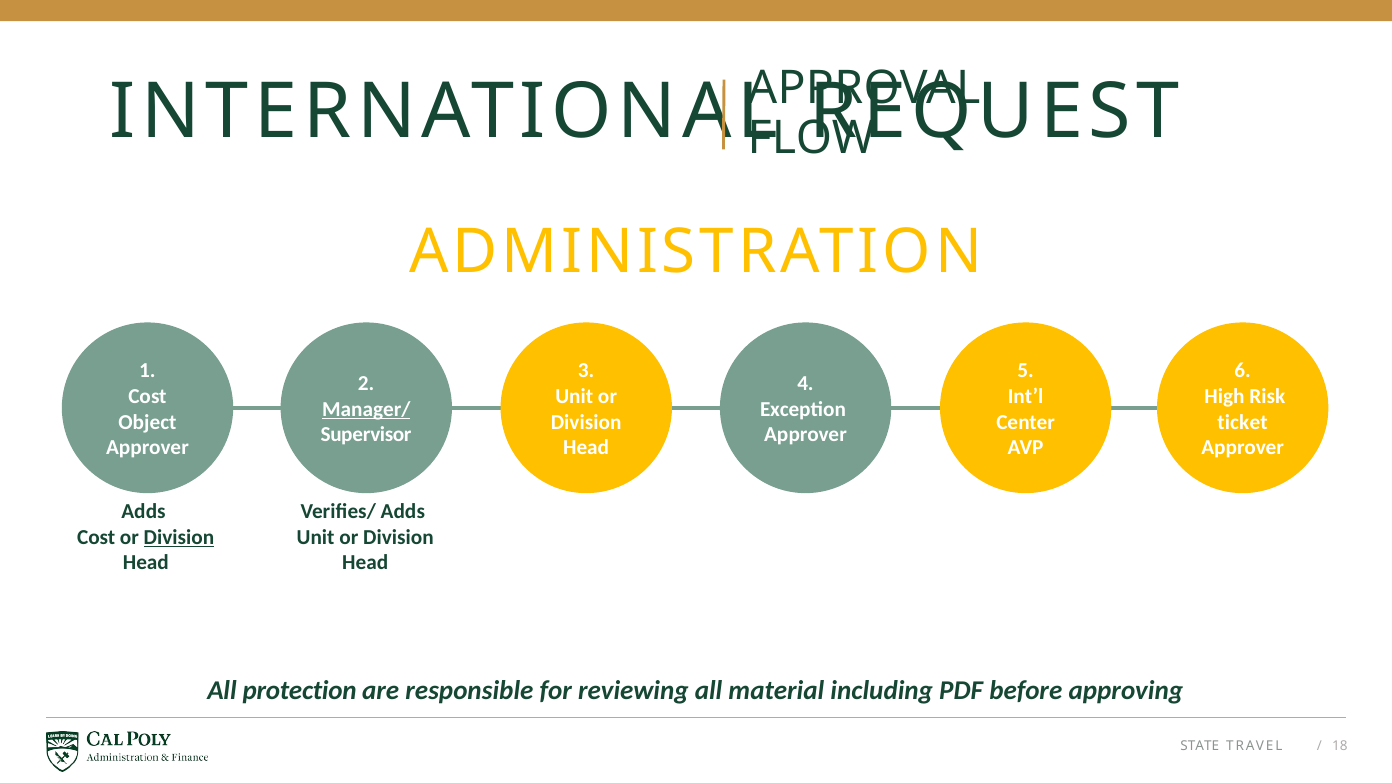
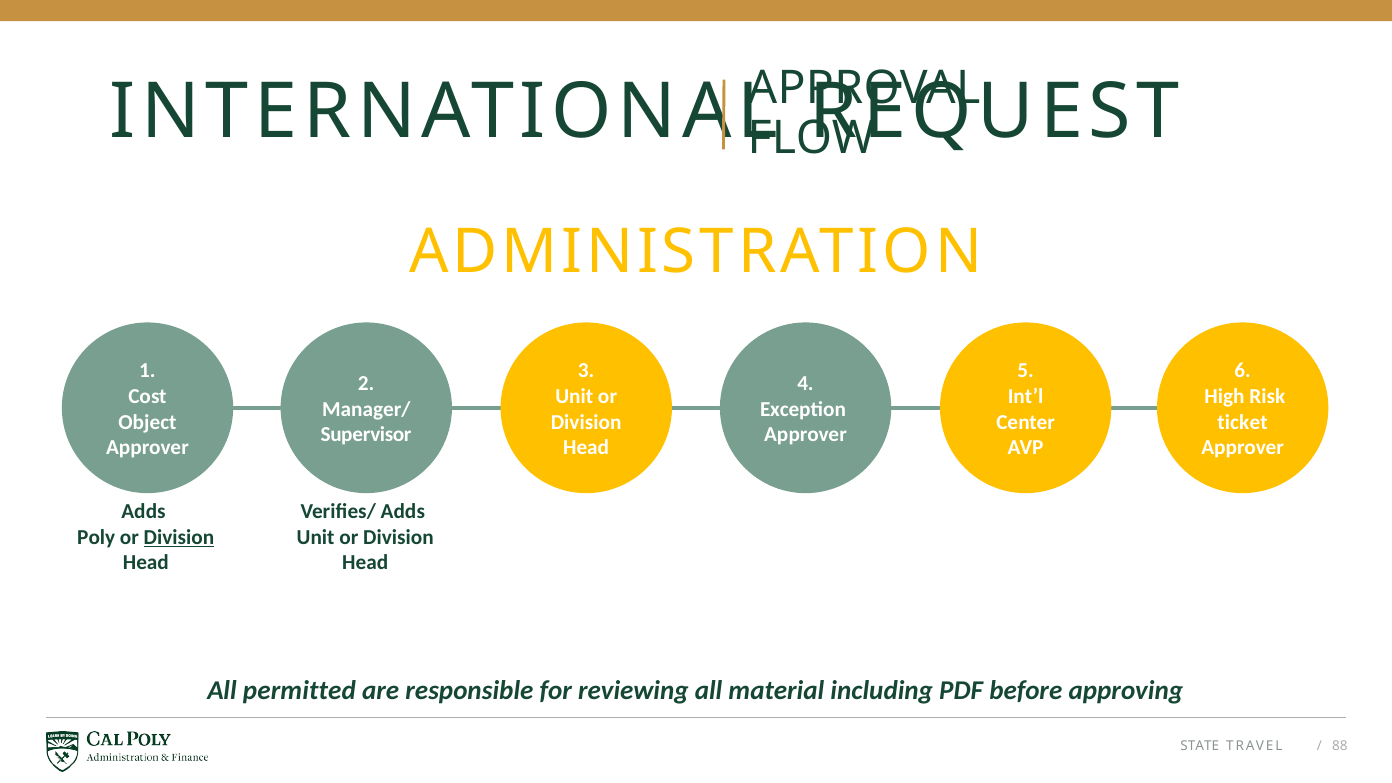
Manager/ underline: present -> none
Cost at (96, 537): Cost -> Poly
protection: protection -> permitted
18: 18 -> 88
